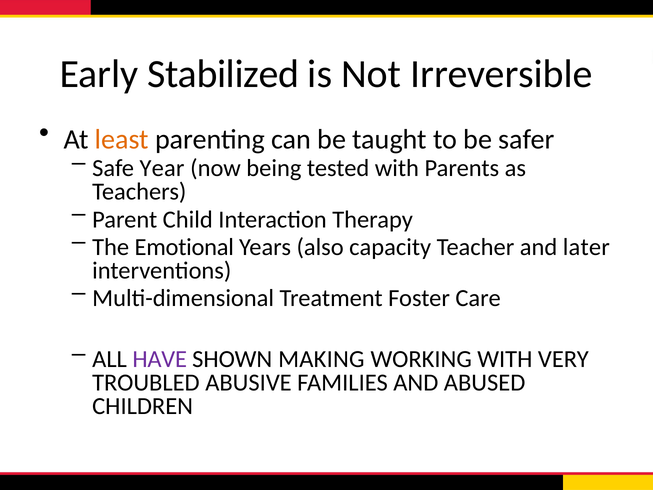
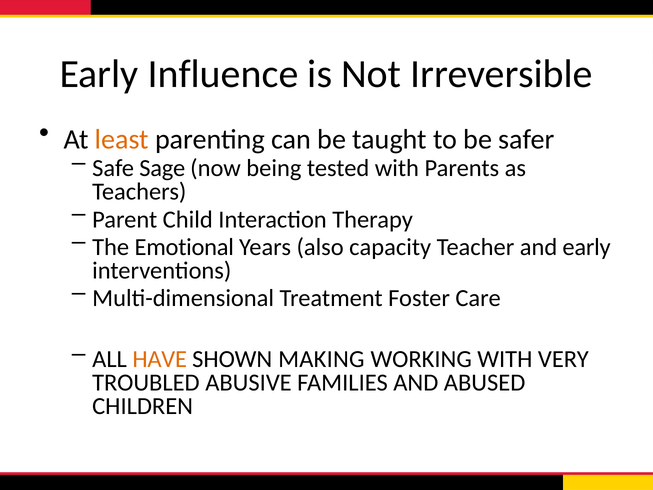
Stabilized: Stabilized -> Influence
Year: Year -> Sage
and later: later -> early
HAVE colour: purple -> orange
